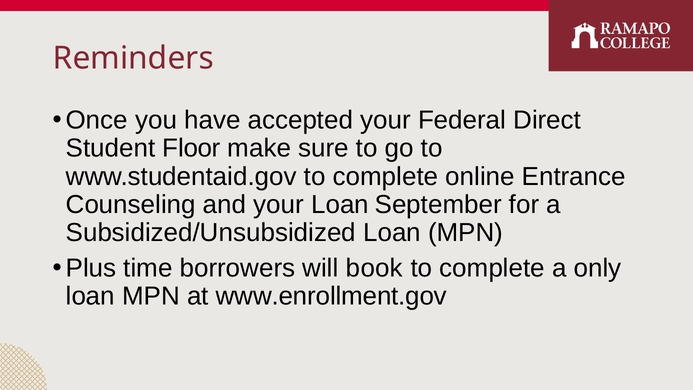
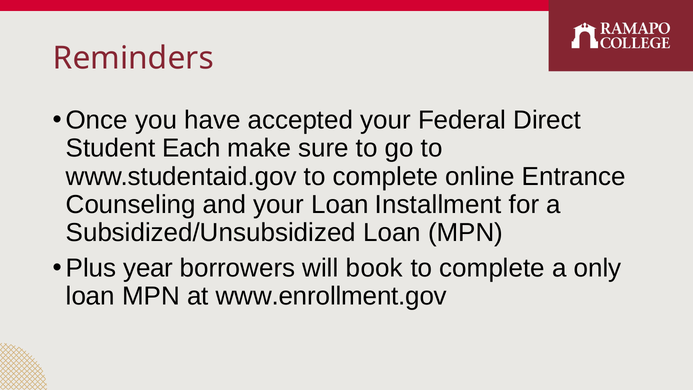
Floor: Floor -> Each
September: September -> Installment
time: time -> year
